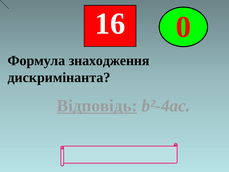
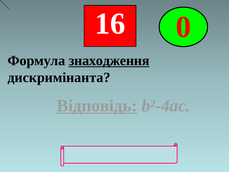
знаходження underline: none -> present
